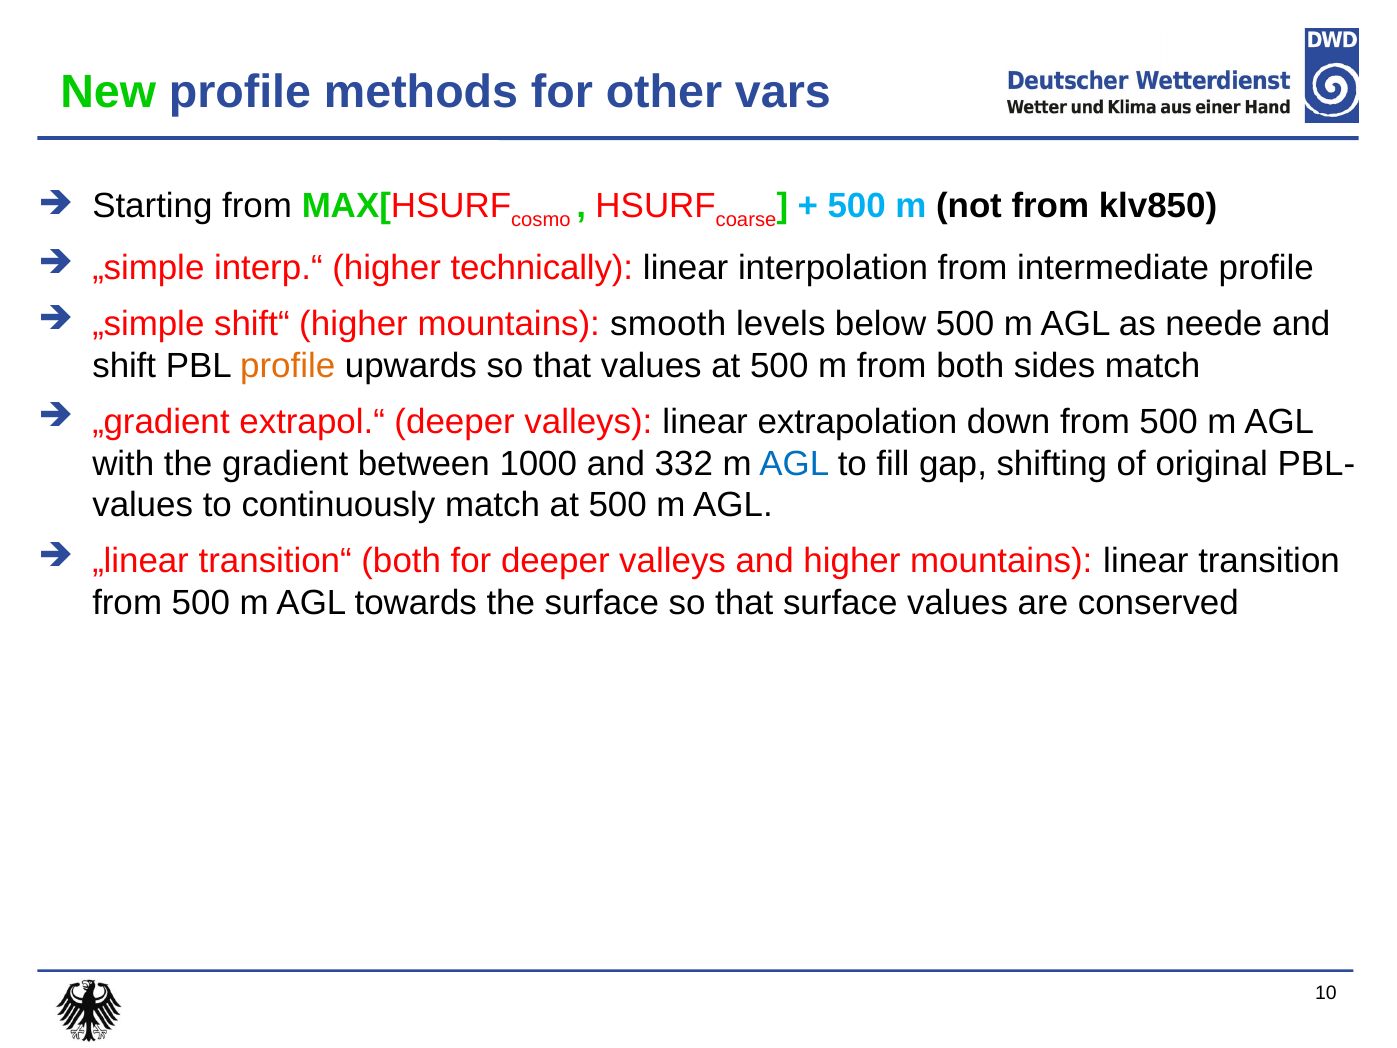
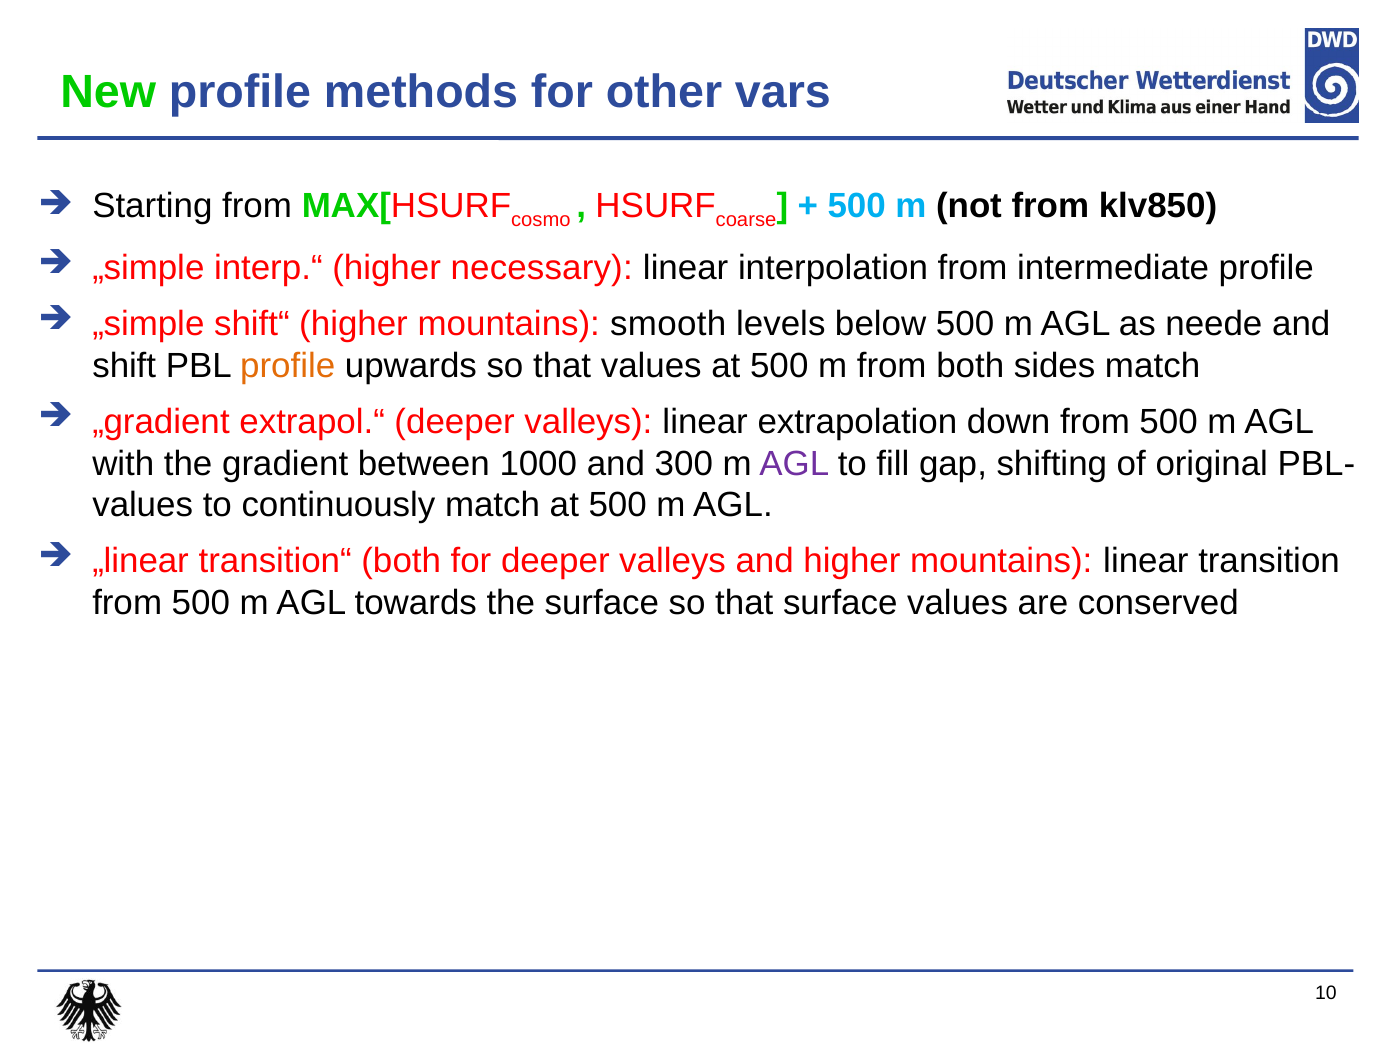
technically: technically -> necessary
332: 332 -> 300
AGL at (794, 463) colour: blue -> purple
